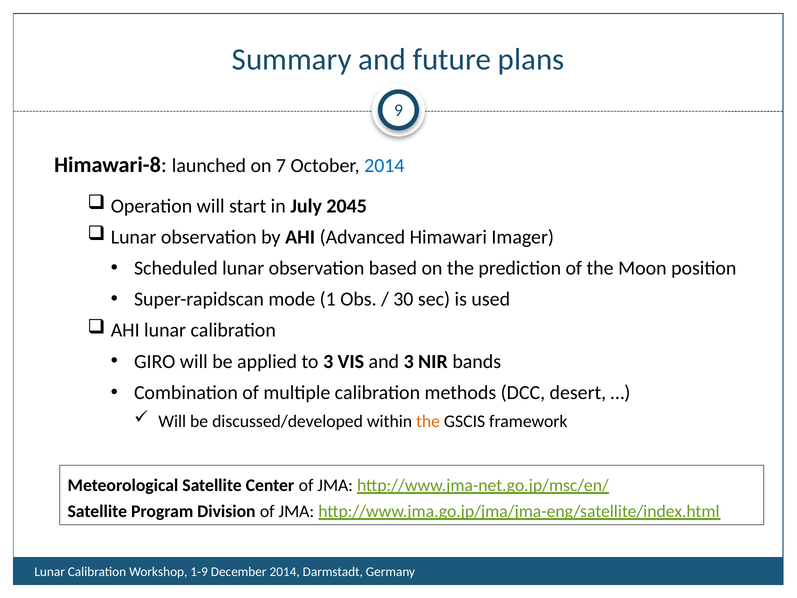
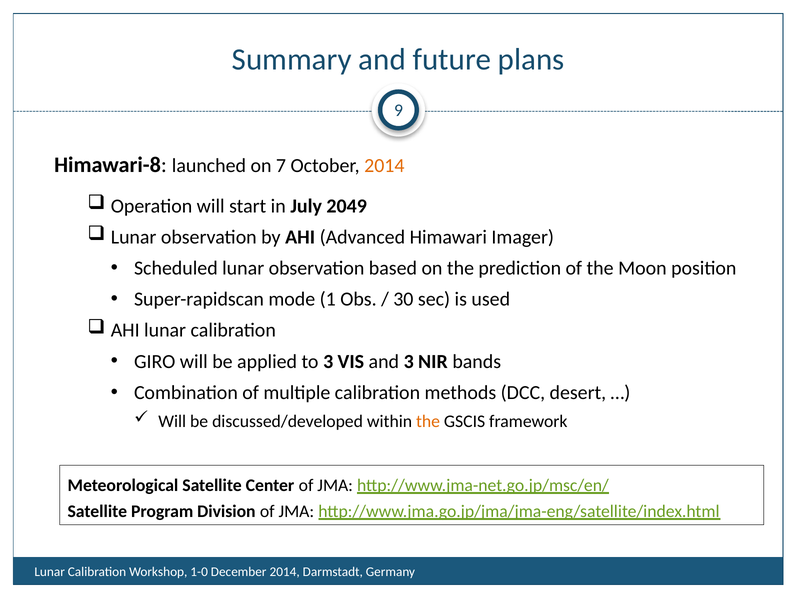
2014 at (384, 166) colour: blue -> orange
2045: 2045 -> 2049
1-9: 1-9 -> 1-0
